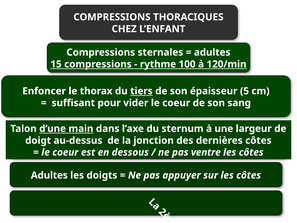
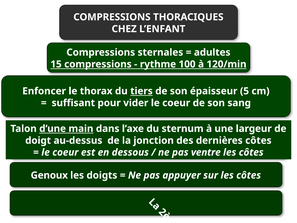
Adultes at (49, 175): Adultes -> Genoux
